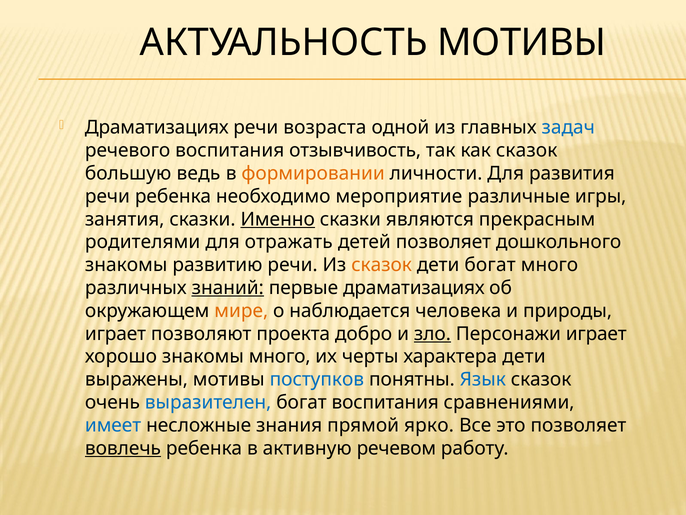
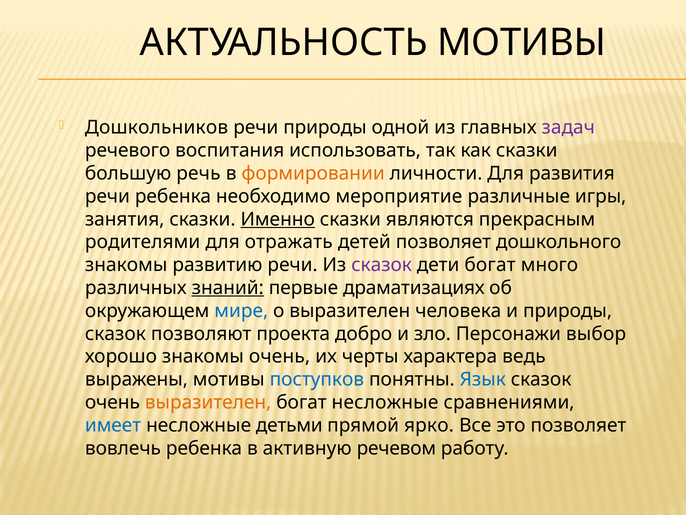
Драматизациях at (157, 128): Драматизациях -> Дошкольников
речи возраста: возраста -> природы
задач colour: blue -> purple
отзывчивость: отзывчивость -> использовать
как сказок: сказок -> сказки
ведь: ведь -> речь
сказок at (382, 265) colour: orange -> purple
мире colour: orange -> blue
о наблюдается: наблюдается -> выразителен
играет at (115, 333): играет -> сказок
зло underline: present -> none
Персонажи играет: играет -> выбор
знакомы много: много -> очень
характера дети: дети -> ведь
выразителен at (208, 402) colour: blue -> orange
богат воспитания: воспитания -> несложные
знания: знания -> детьми
вовлечь underline: present -> none
